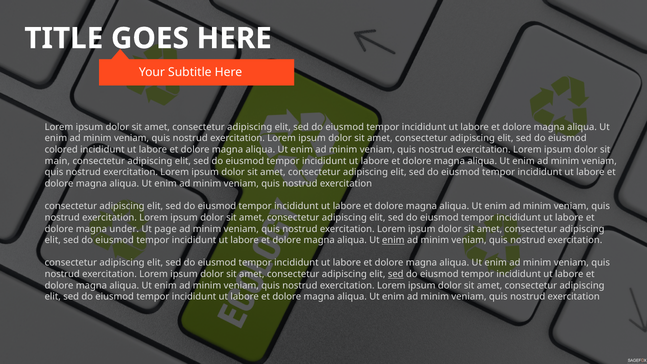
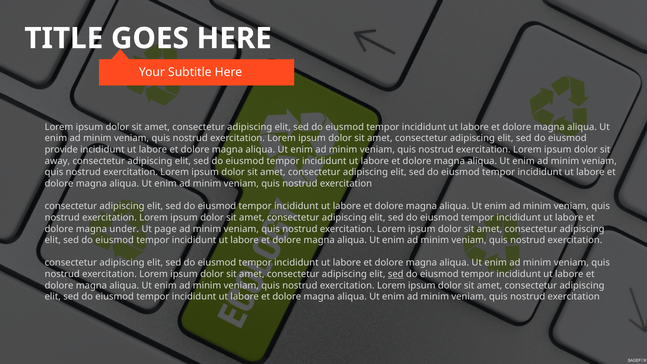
colored: colored -> provide
main: main -> away
enim at (393, 240) underline: present -> none
